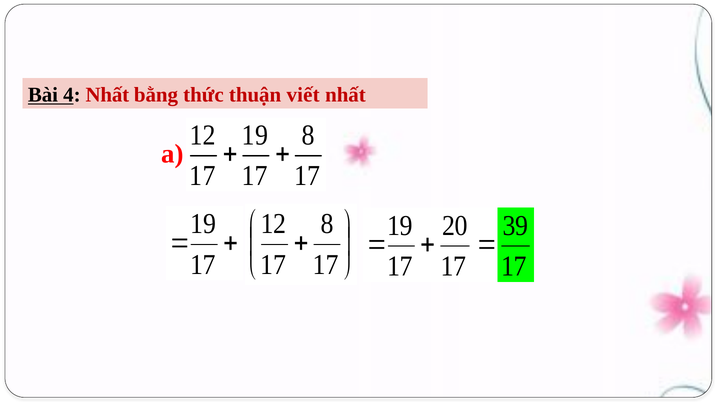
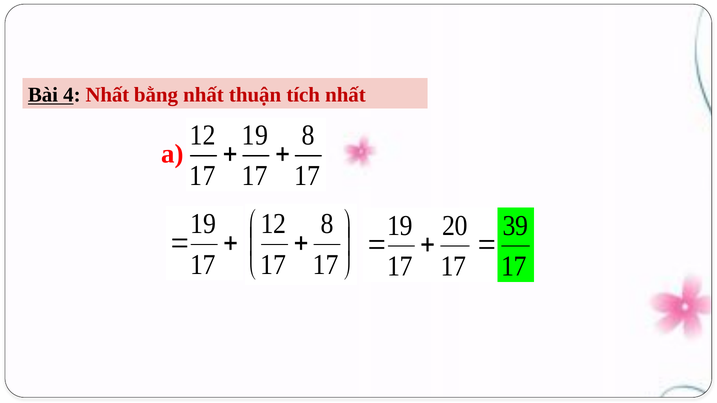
bằng thức: thức -> nhất
viết: viết -> tích
